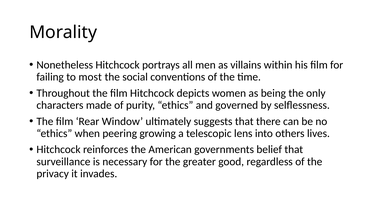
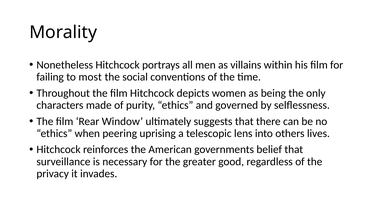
growing: growing -> uprising
